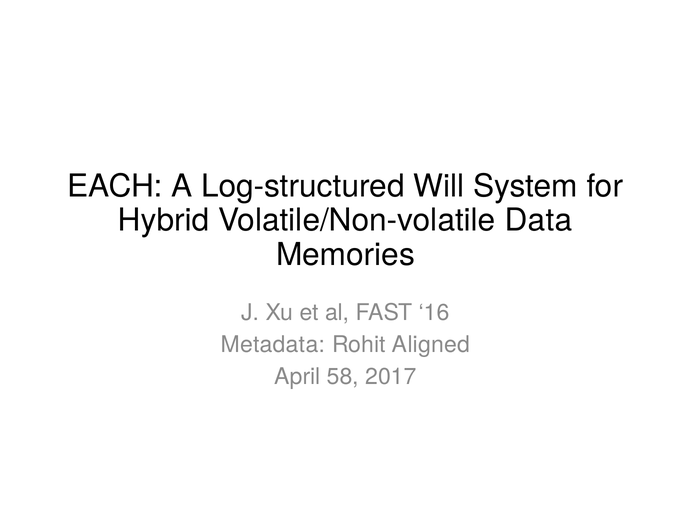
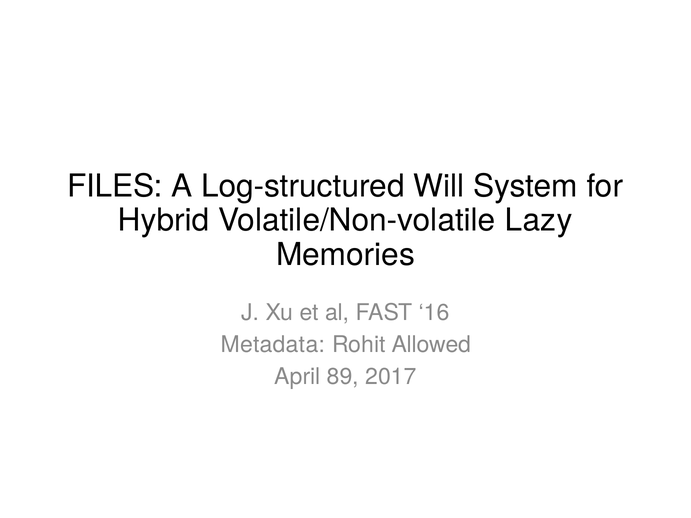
EACH: EACH -> FILES
Data: Data -> Lazy
Aligned: Aligned -> Allowed
58: 58 -> 89
